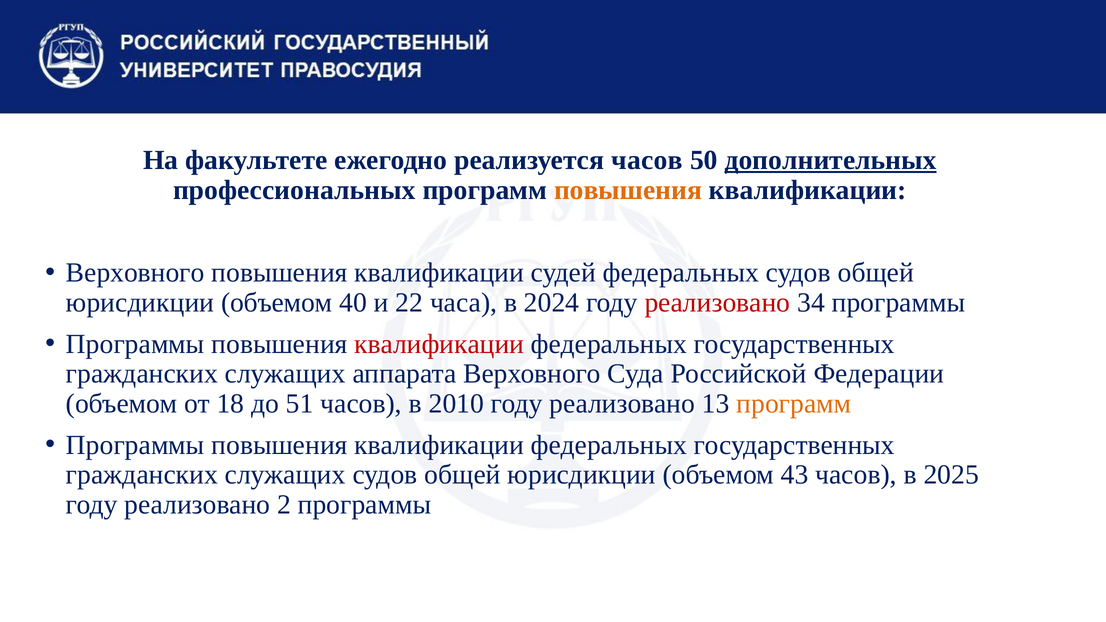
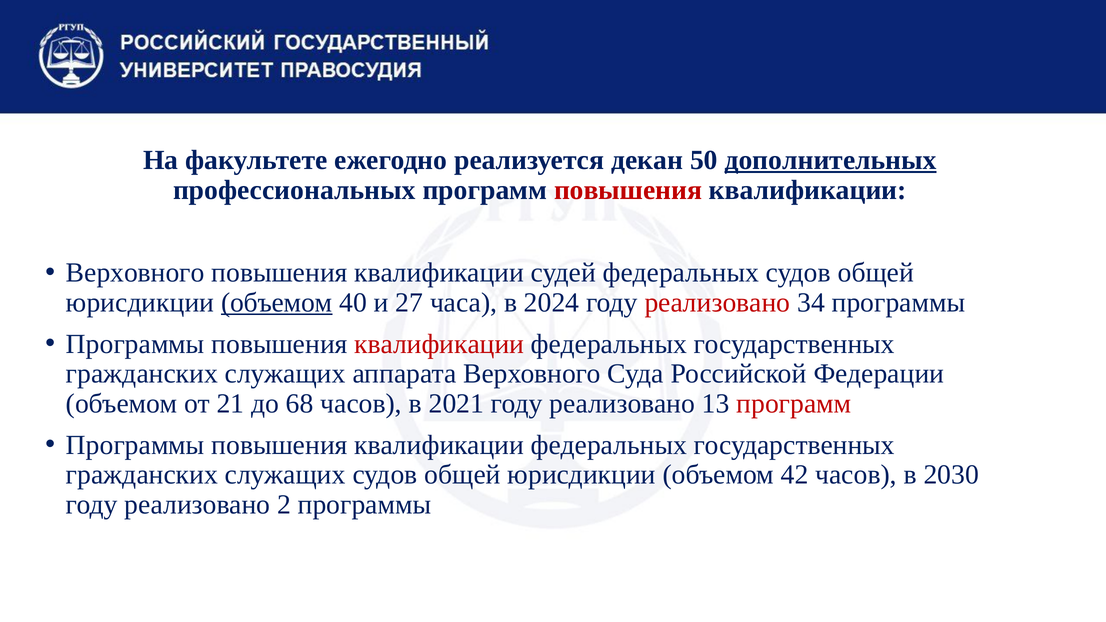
реализуется часов: часов -> декан
повышения at (628, 190) colour: orange -> red
объемом at (277, 303) underline: none -> present
22: 22 -> 27
18: 18 -> 21
51: 51 -> 68
2010: 2010 -> 2021
программ at (794, 404) colour: orange -> red
43: 43 -> 42
2025: 2025 -> 2030
